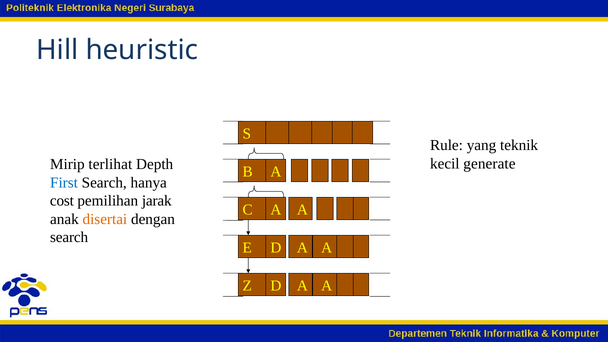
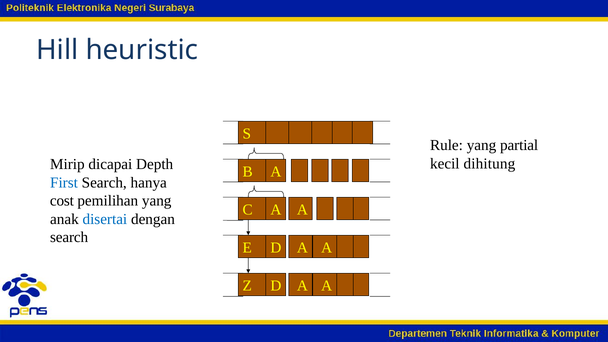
teknik: teknik -> partial
generate: generate -> dihitung
terlihat: terlihat -> dicapai
pemilihan jarak: jarak -> yang
disertai colour: orange -> blue
